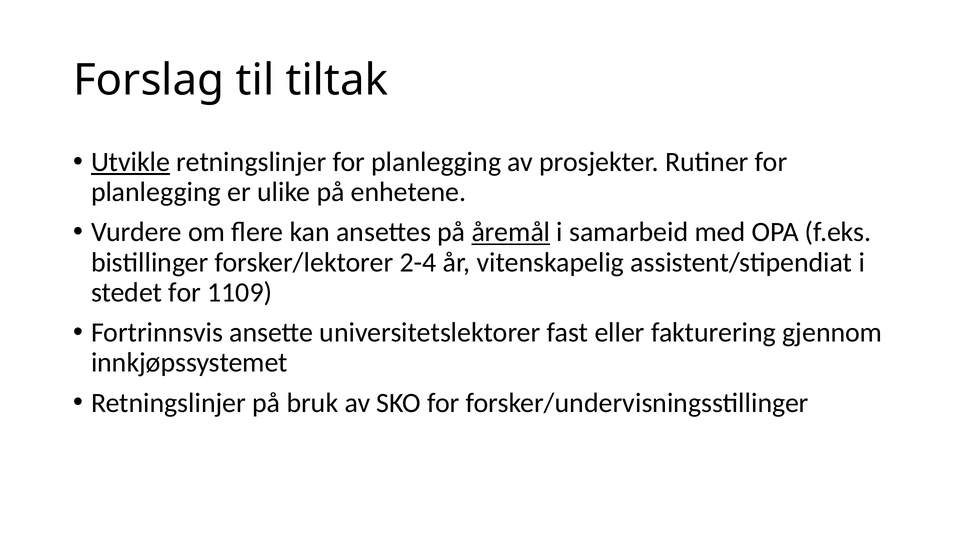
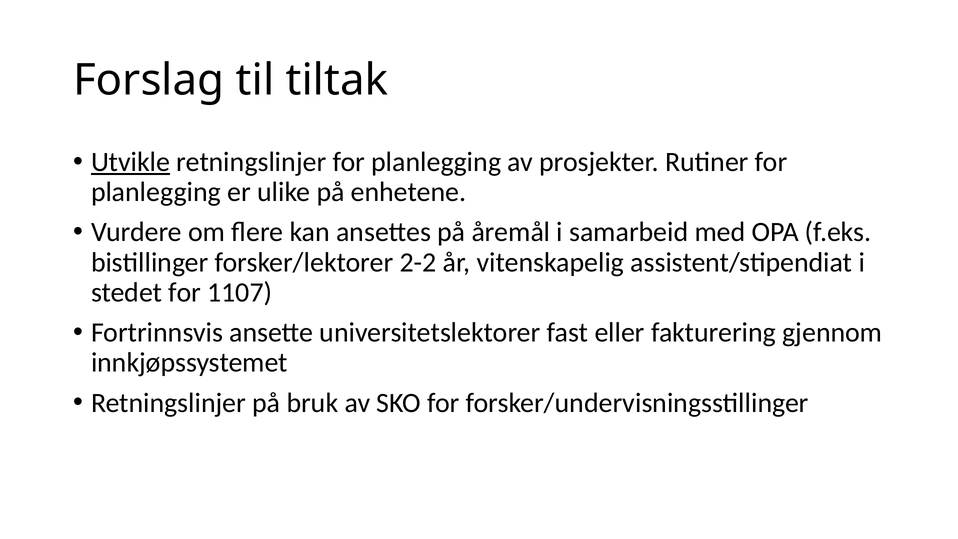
åremål underline: present -> none
2-4: 2-4 -> 2-2
1109: 1109 -> 1107
